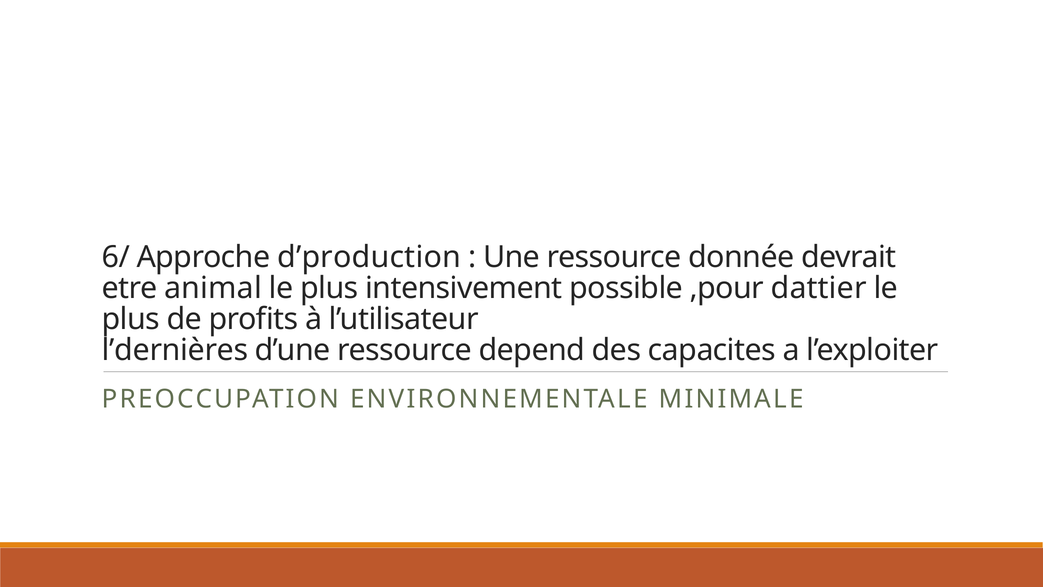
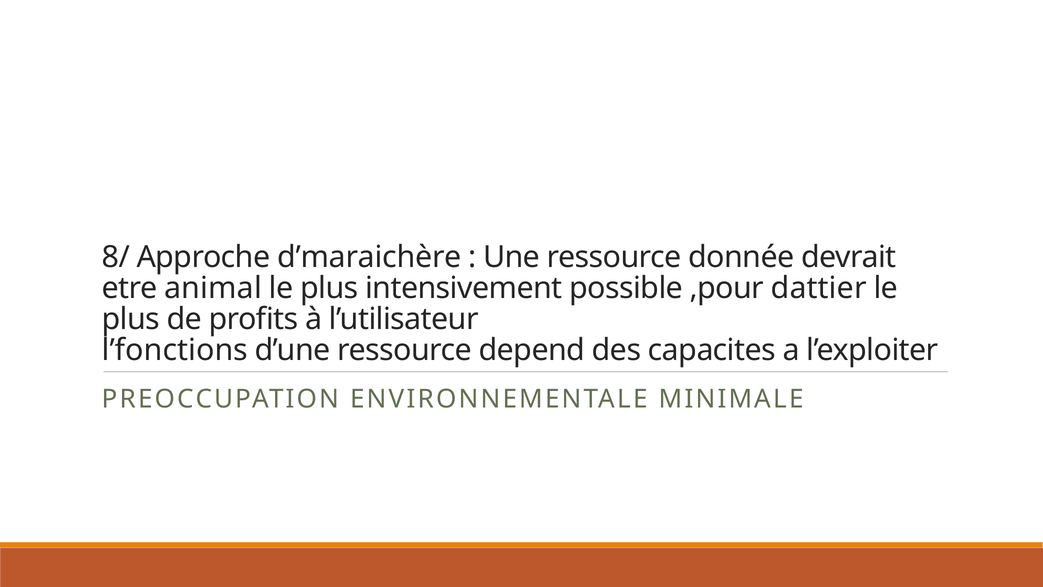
6/: 6/ -> 8/
d’production: d’production -> d’maraichère
l’dernières: l’dernières -> l’fonctions
